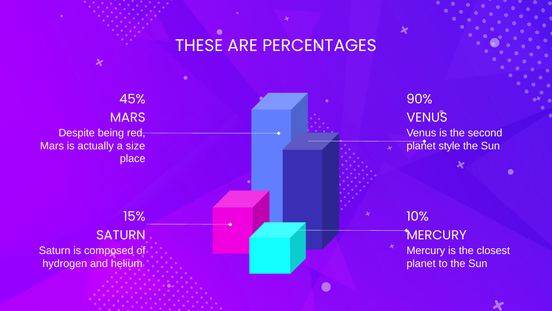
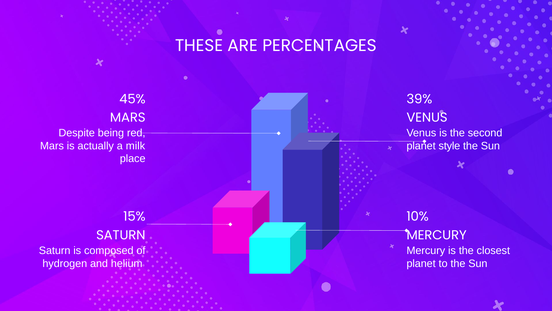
90%: 90% -> 39%
size: size -> milk
